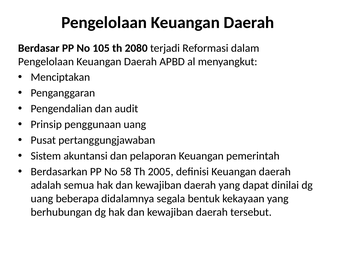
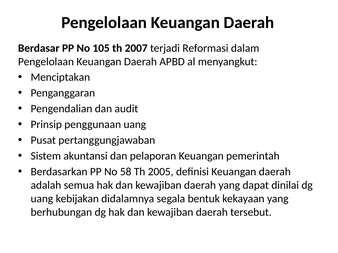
2080: 2080 -> 2007
beberapa: beberapa -> kebijakan
